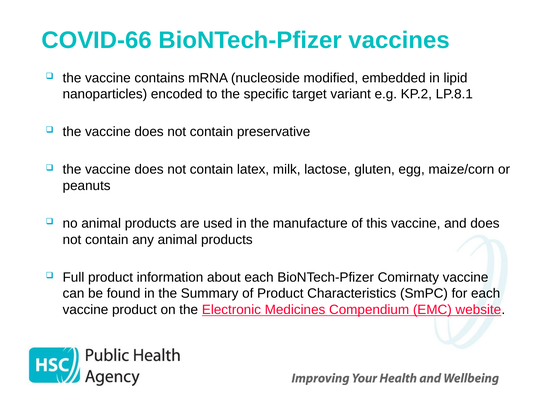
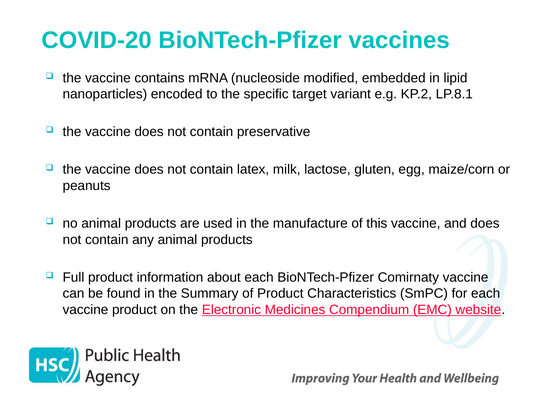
COVID-66: COVID-66 -> COVID-20
